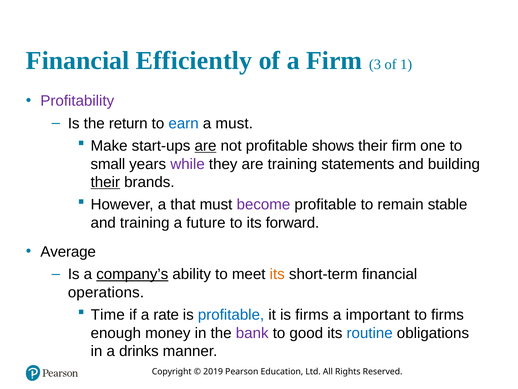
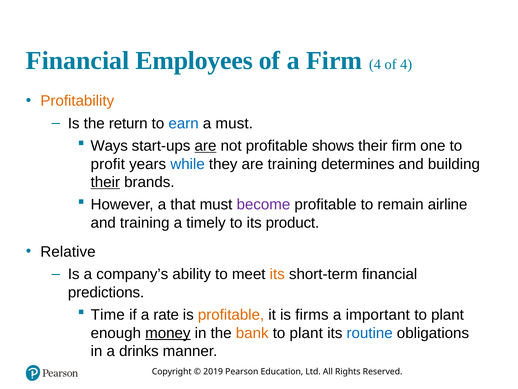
Efficiently: Efficiently -> Employees
Firm 3: 3 -> 4
of 1: 1 -> 4
Profitability colour: purple -> orange
Make: Make -> Ways
small: small -> profit
while colour: purple -> blue
statements: statements -> determines
stable: stable -> airline
future: future -> timely
forward: forward -> product
Average: Average -> Relative
company’s underline: present -> none
operations: operations -> predictions
profitable at (231, 314) colour: blue -> orange
firms at (448, 314): firms -> plant
money underline: none -> present
bank colour: purple -> orange
good at (306, 333): good -> plant
